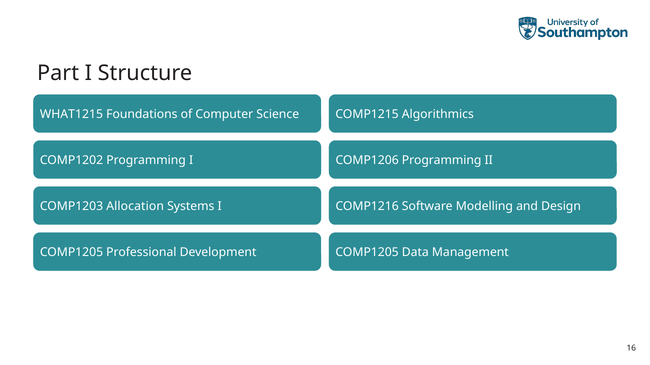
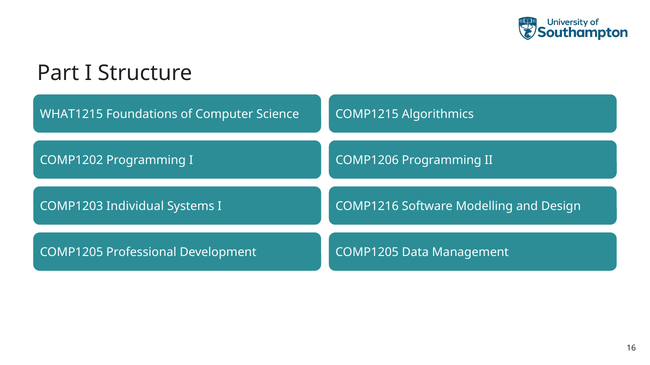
Allocation: Allocation -> Individual
